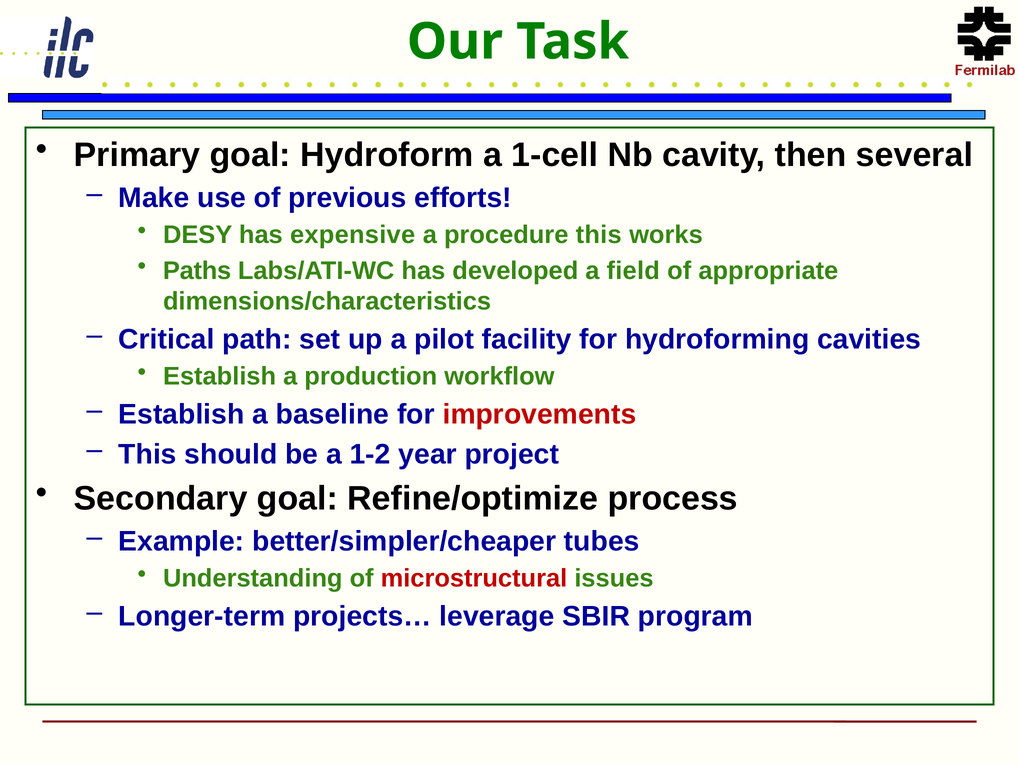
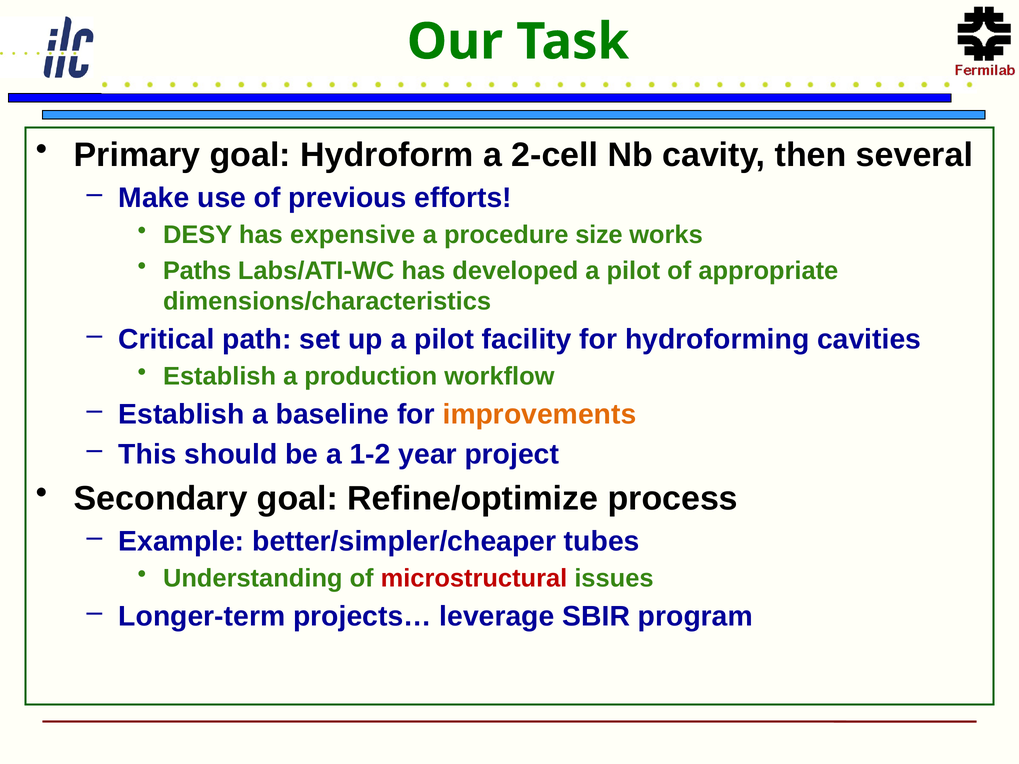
1-cell: 1-cell -> 2-cell
procedure this: this -> size
developed a field: field -> pilot
improvements colour: red -> orange
